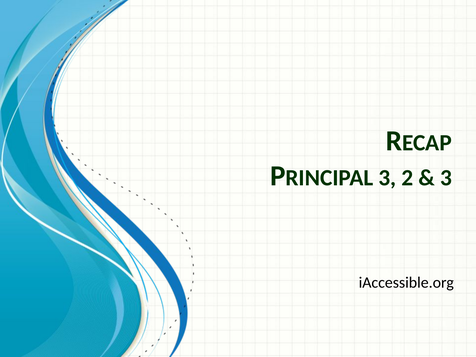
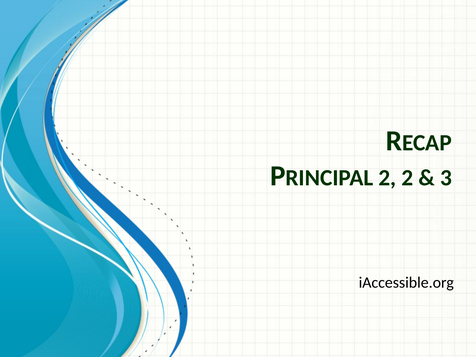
3 at (387, 178): 3 -> 2
